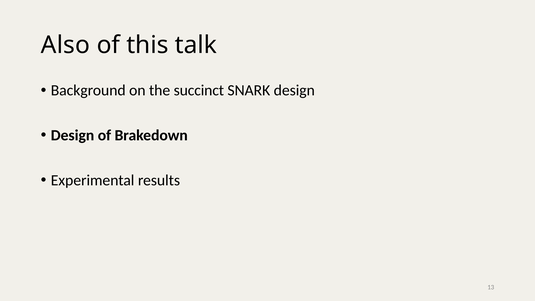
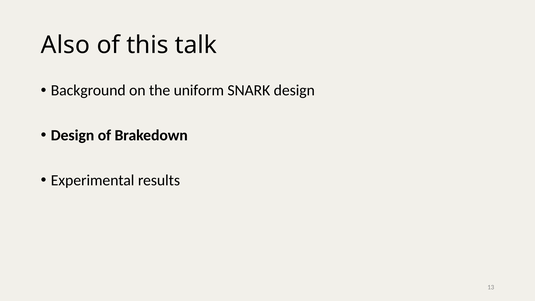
succinct: succinct -> uniform
